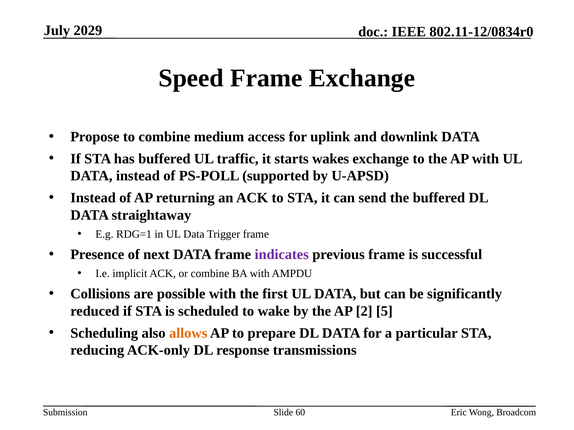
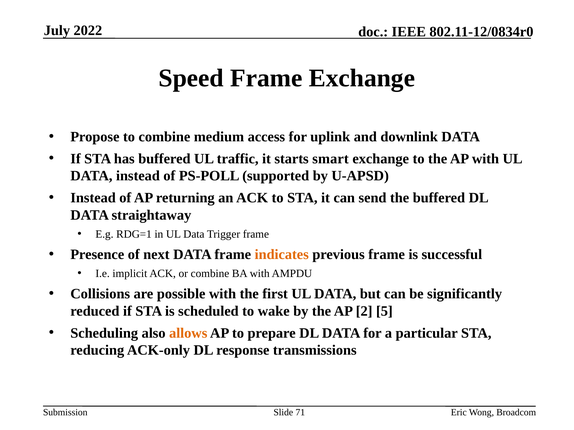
2029: 2029 -> 2022
wakes: wakes -> smart
indicates colour: purple -> orange
60: 60 -> 71
